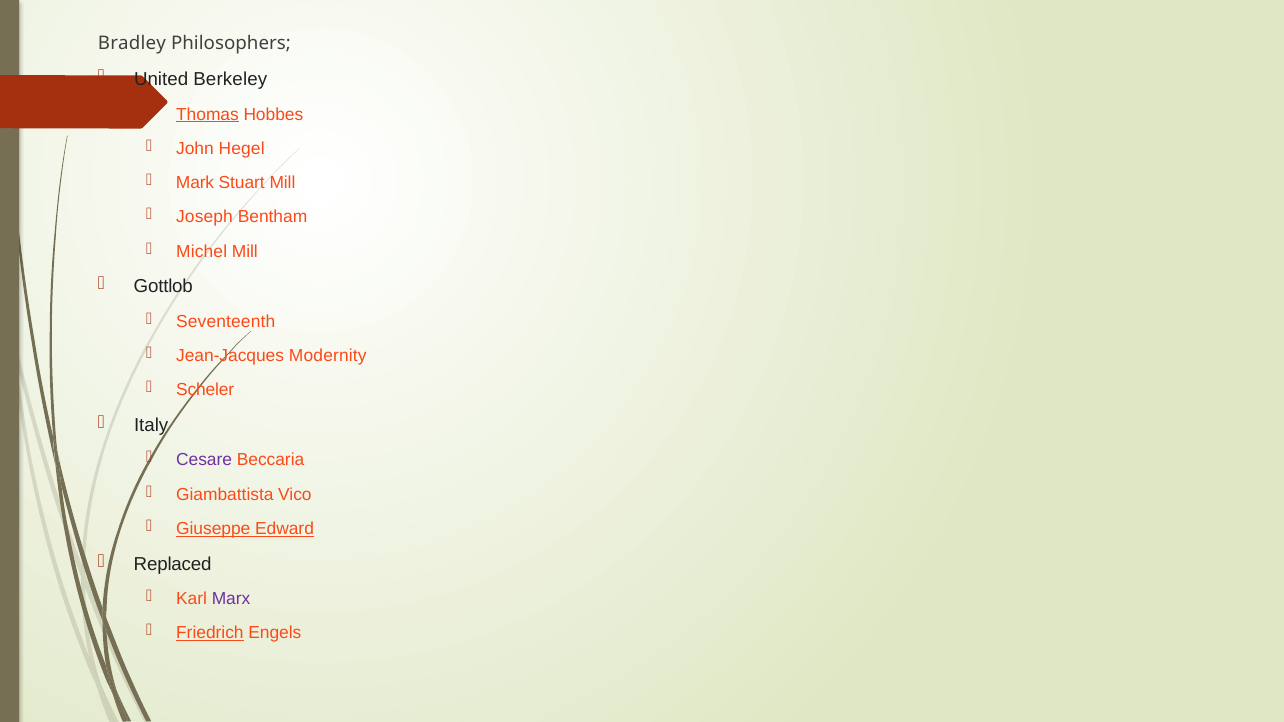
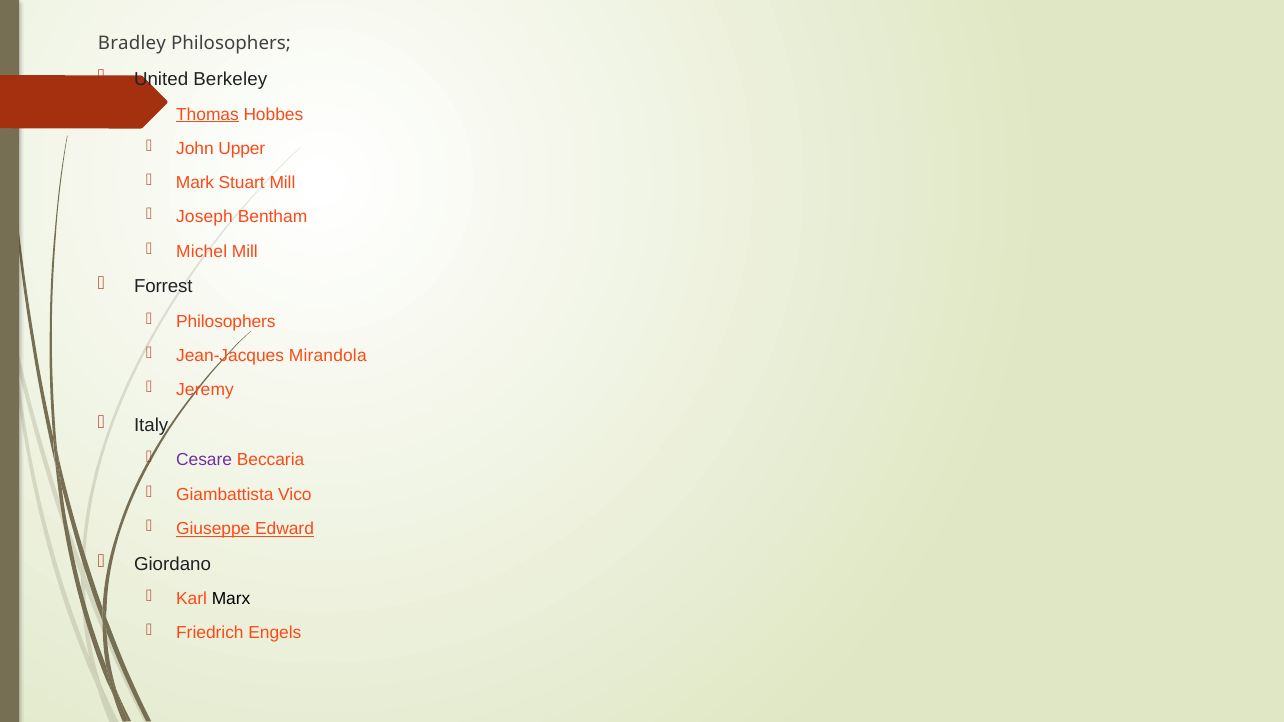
Hegel: Hegel -> Upper
Gottlob: Gottlob -> Forrest
Seventeenth at (226, 322): Seventeenth -> Philosophers
Modernity: Modernity -> Mirandola
Scheler: Scheler -> Jeremy
Replaced: Replaced -> Giordano
Marx colour: purple -> black
Friedrich underline: present -> none
